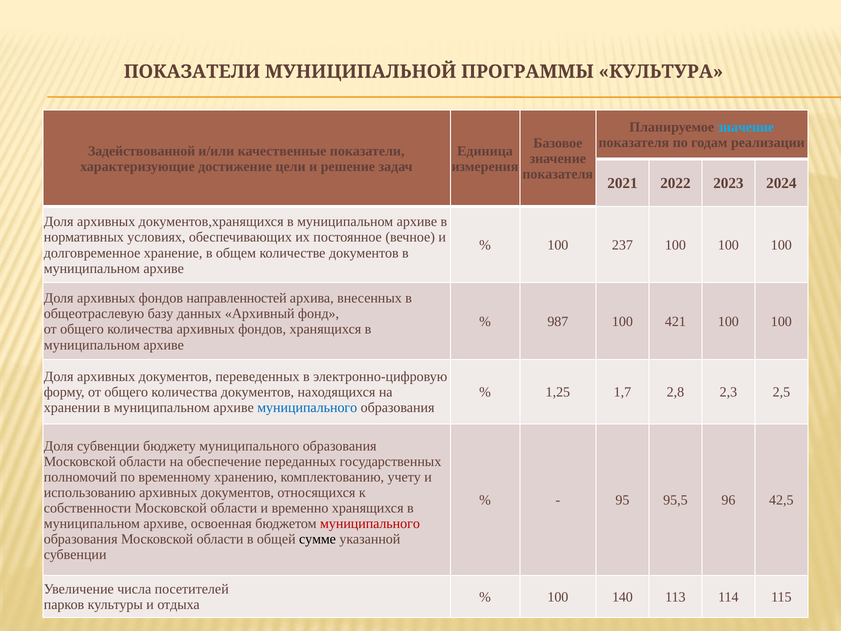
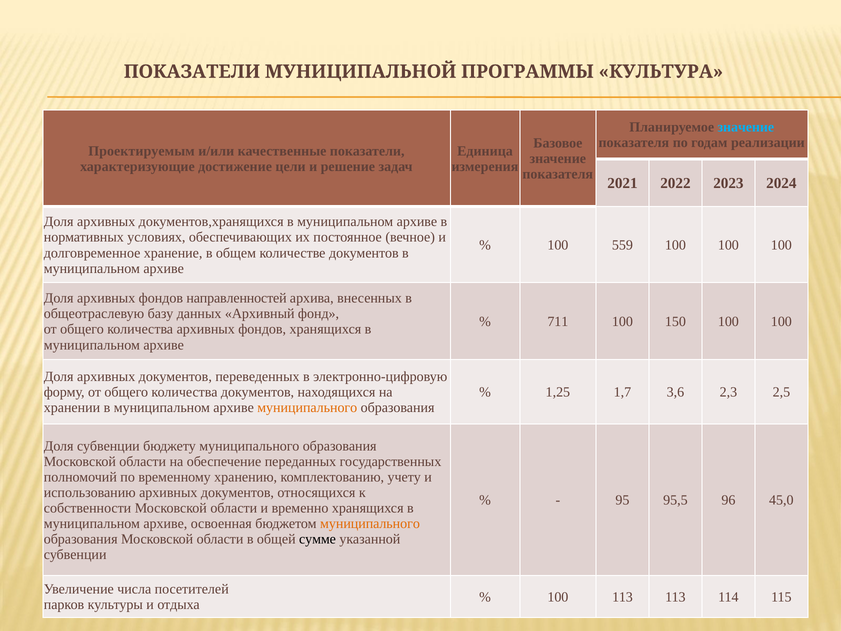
Задействованной: Задействованной -> Проектируемым
237: 237 -> 559
987: 987 -> 711
421: 421 -> 150
2,8: 2,8 -> 3,6
муниципального at (307, 408) colour: blue -> orange
42,5: 42,5 -> 45,0
муниципального at (370, 524) colour: red -> orange
100 140: 140 -> 113
